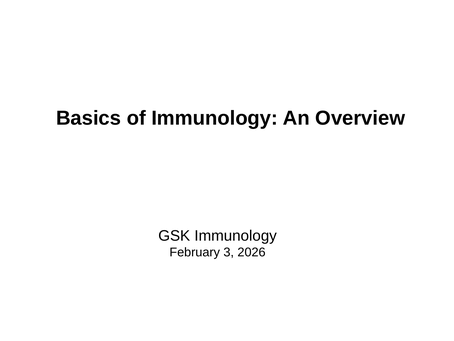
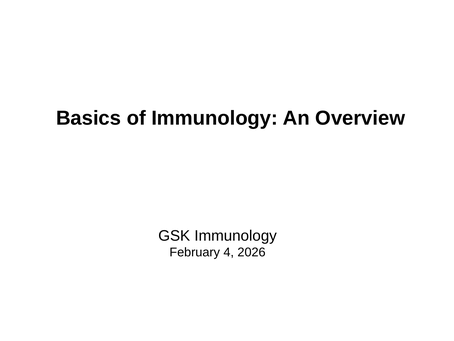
3: 3 -> 4
